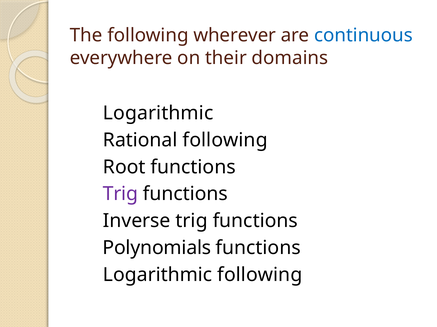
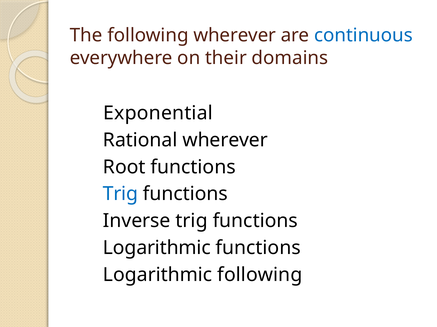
Logarithmic at (158, 113): Logarithmic -> Exponential
Rational following: following -> wherever
Trig at (120, 194) colour: purple -> blue
Polynomials at (157, 248): Polynomials -> Logarithmic
